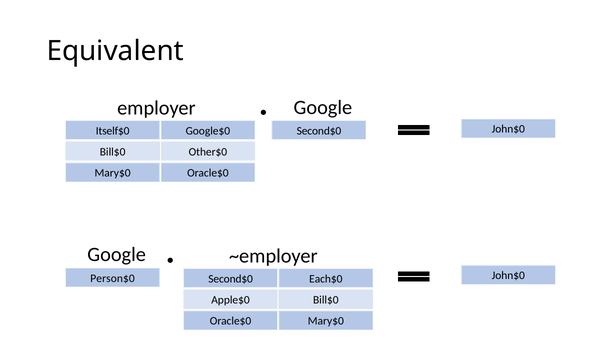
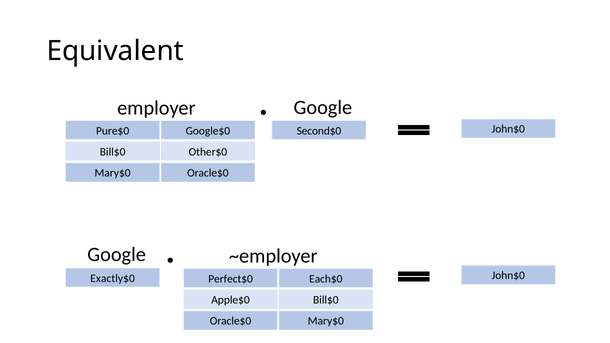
Itself$0: Itself$0 -> Pure$0
Person$0: Person$0 -> Exactly$0
Second$0 at (231, 279): Second$0 -> Perfect$0
